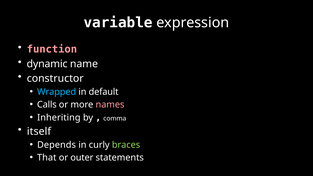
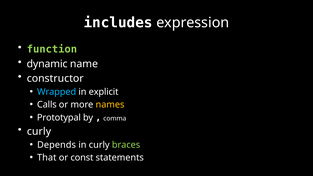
variable: variable -> includes
function colour: pink -> light green
default: default -> explicit
names colour: pink -> yellow
Inheriting: Inheriting -> Prototypal
itself at (39, 131): itself -> curly
outer: outer -> const
